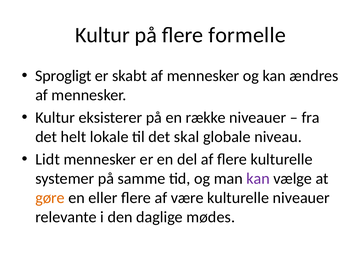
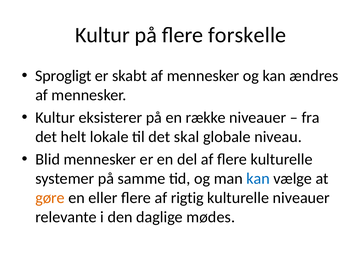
formelle: formelle -> forskelle
Lidt: Lidt -> Blid
kan at (258, 179) colour: purple -> blue
være: være -> rigtig
